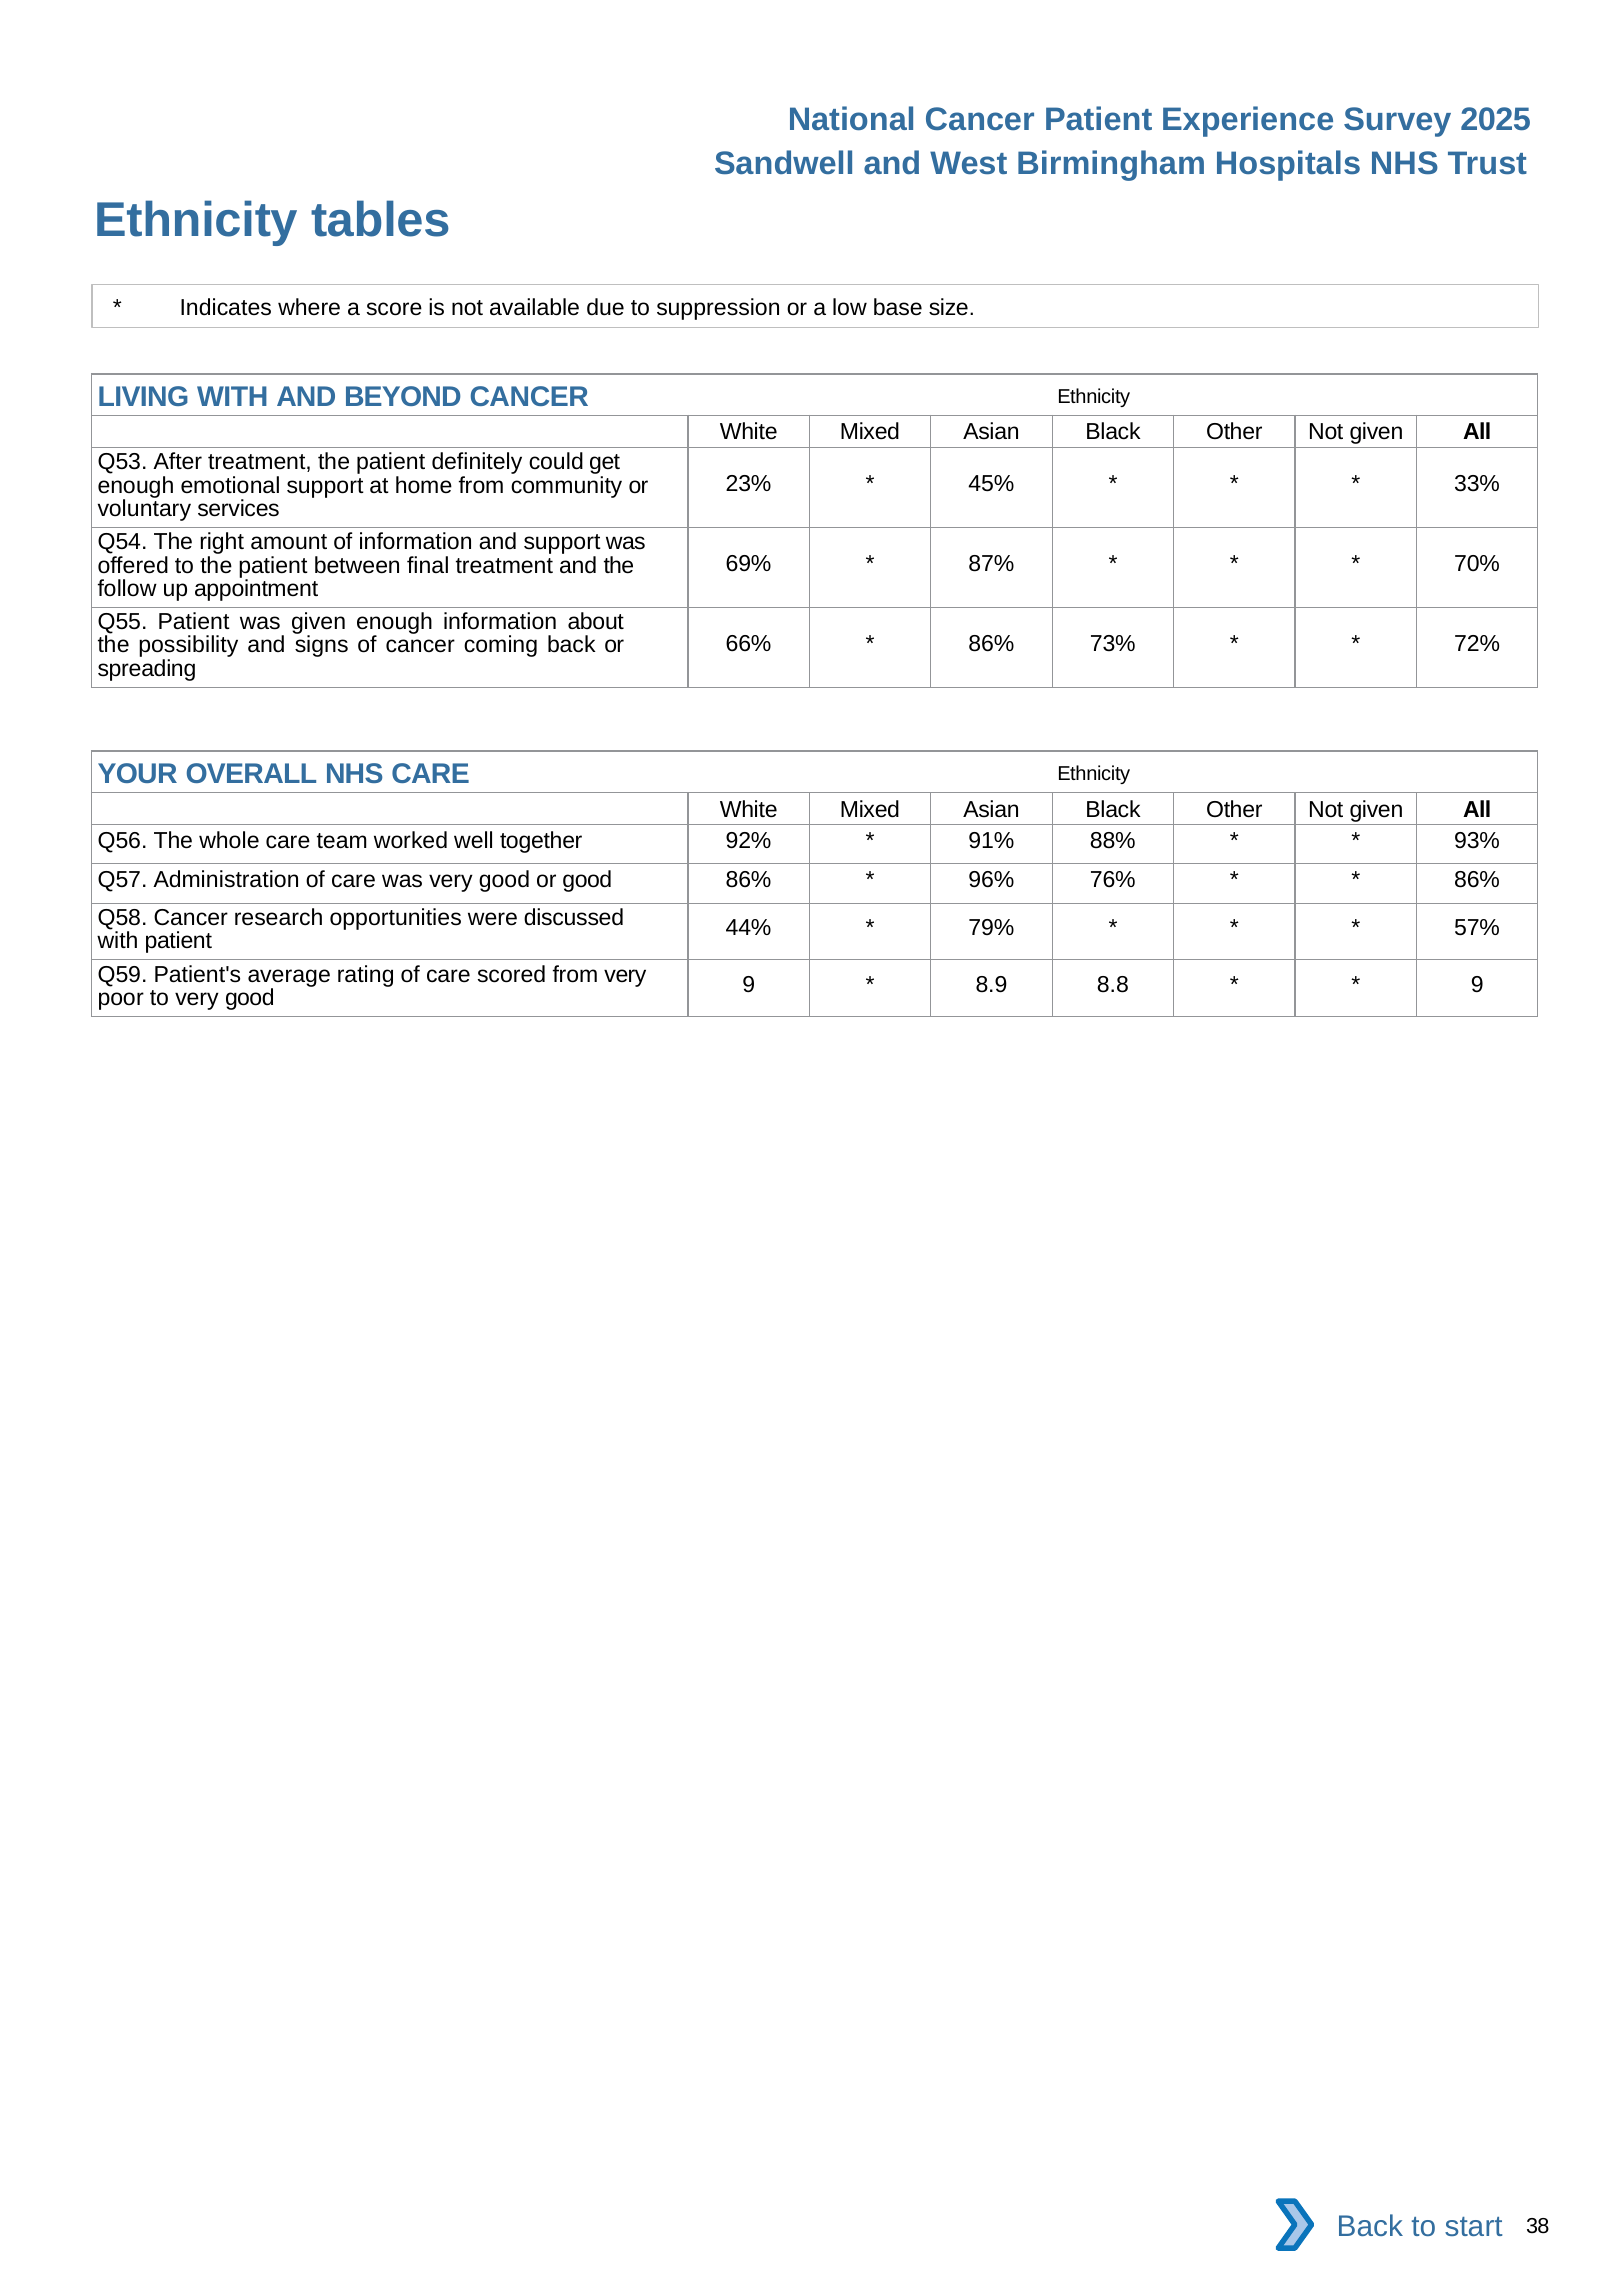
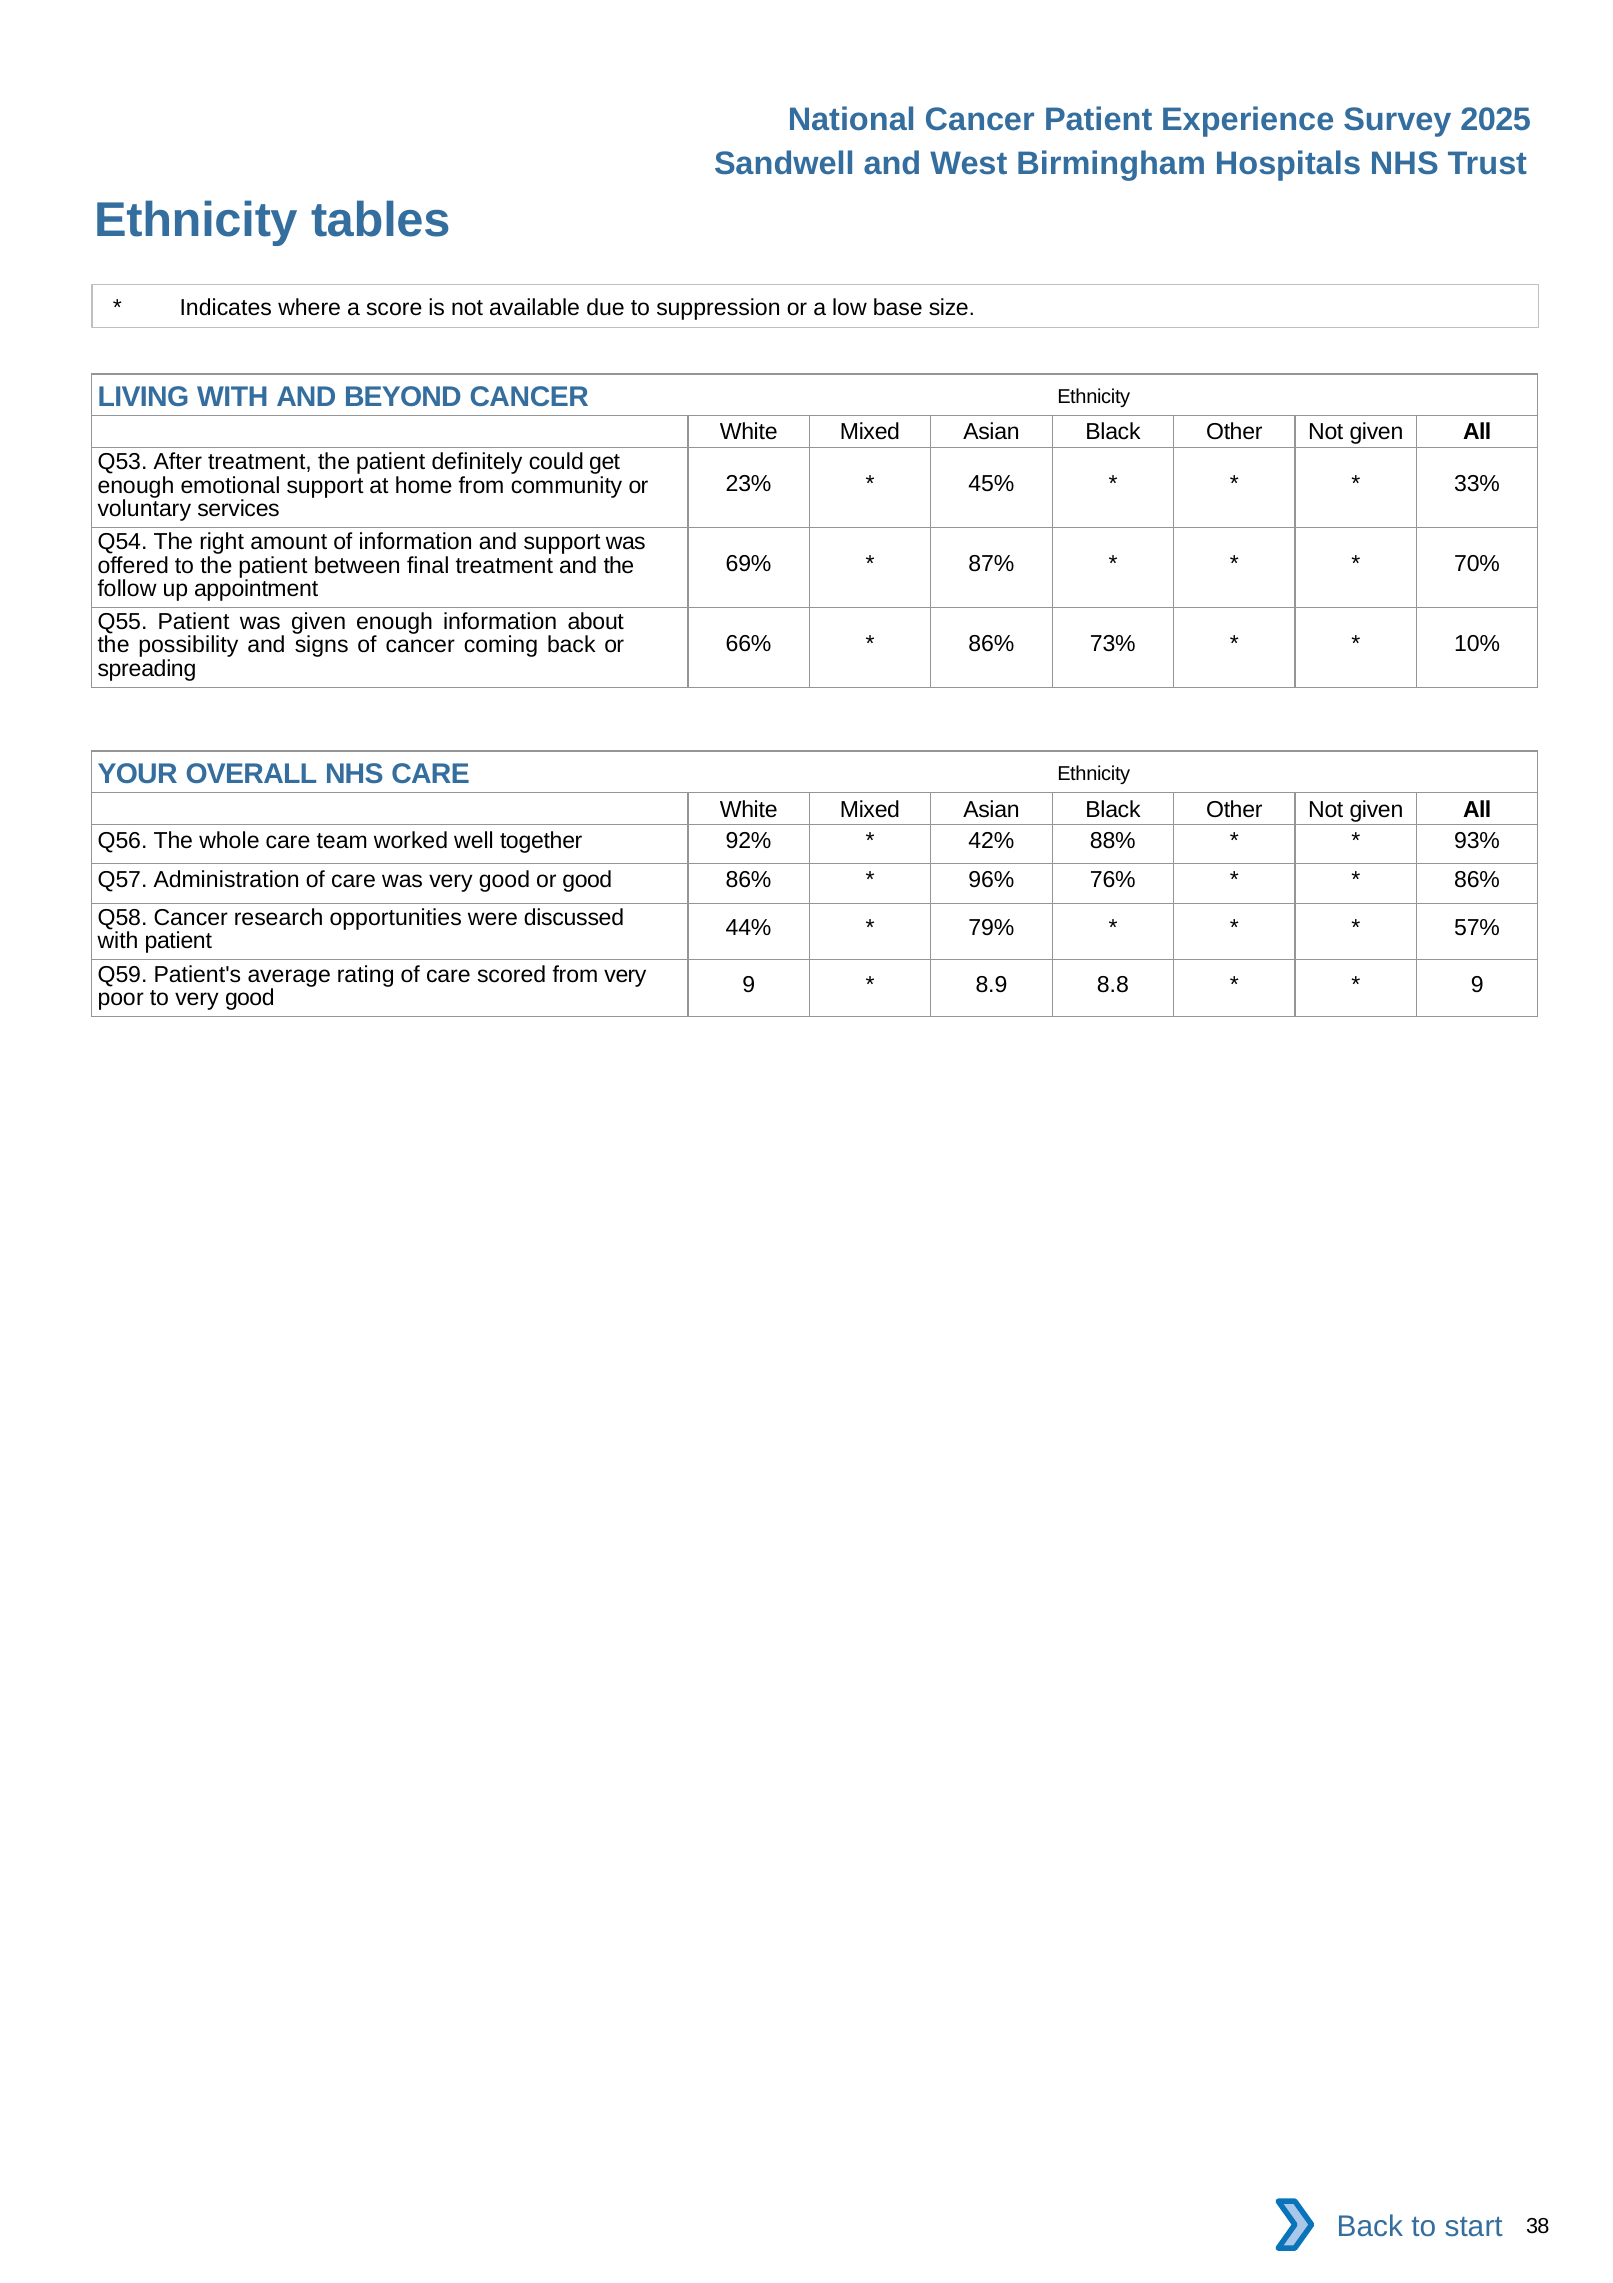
72%: 72% -> 10%
91%: 91% -> 42%
